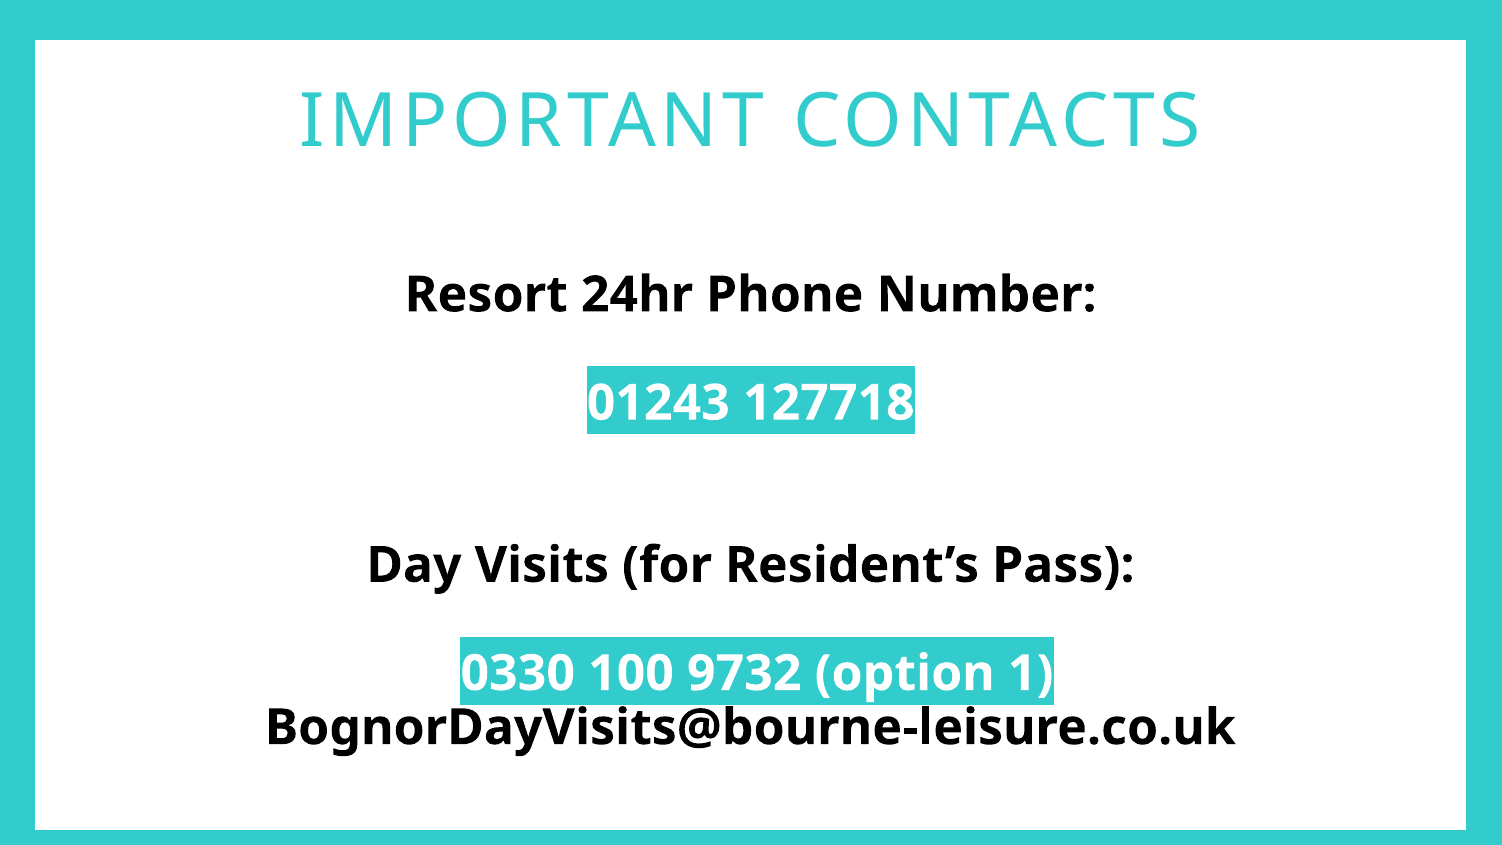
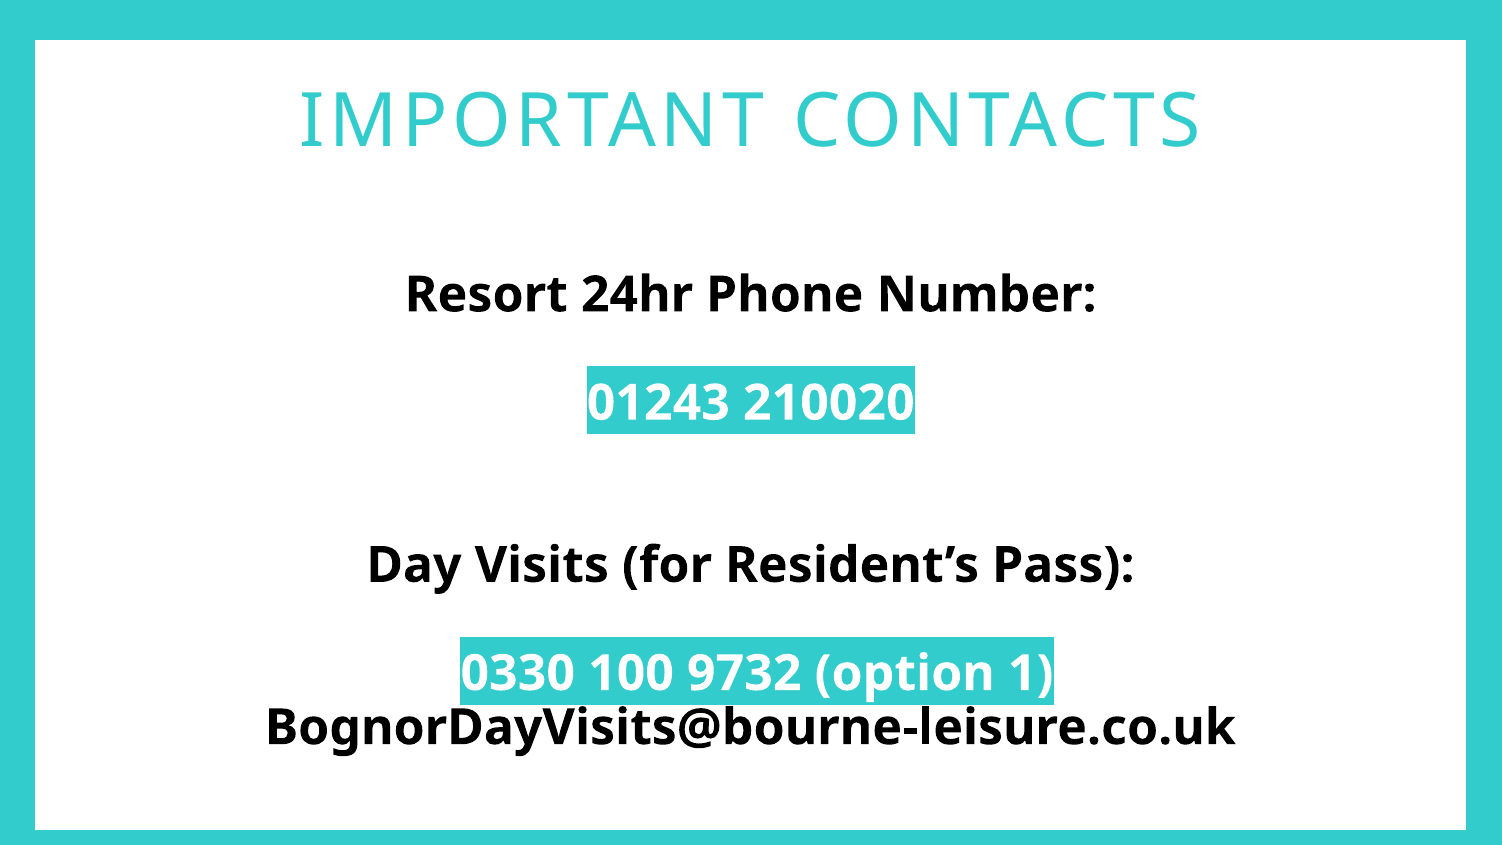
127718: 127718 -> 210020
